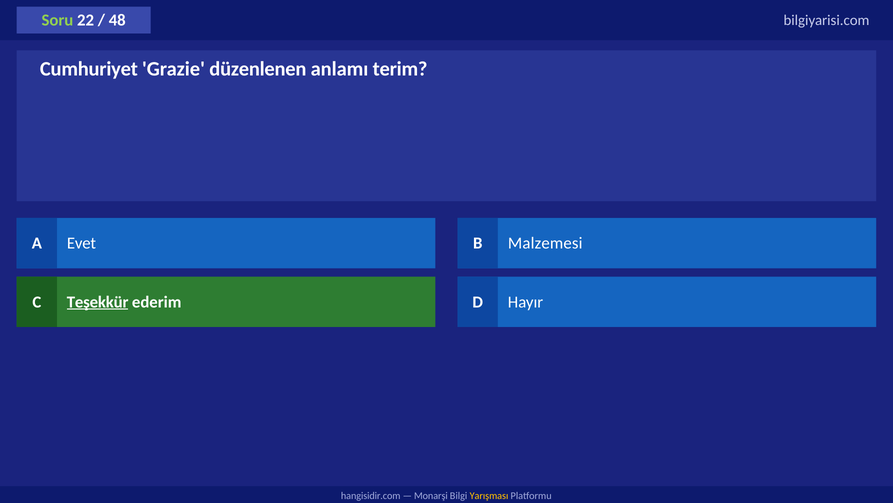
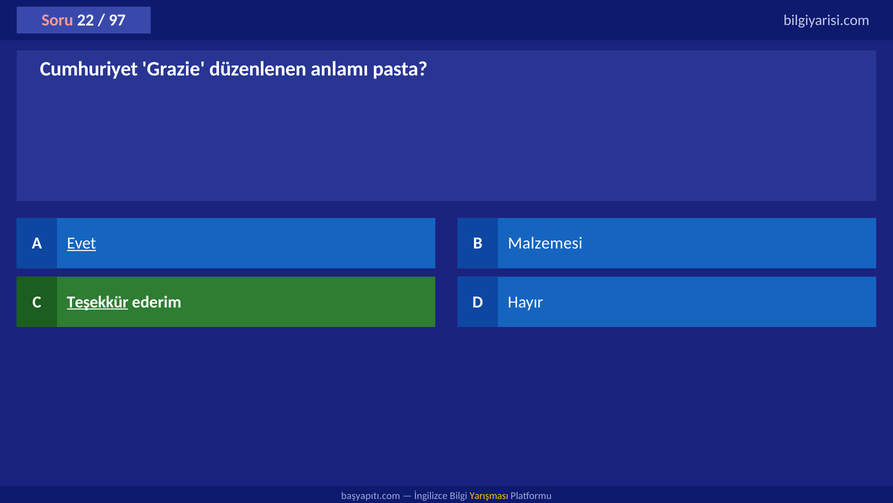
Soru colour: light green -> pink
48: 48 -> 97
terim: terim -> pasta
Evet underline: none -> present
hangisidir.com: hangisidir.com -> başyapıtı.com
Monarşi: Monarşi -> İngilizce
